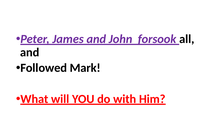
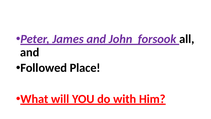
Mark: Mark -> Place
